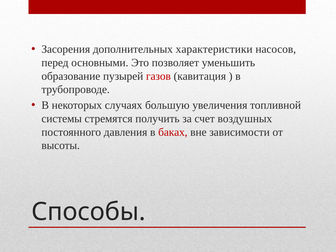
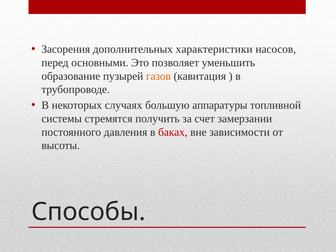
газов colour: red -> orange
увеличения: увеличения -> аппаратуры
воздушных: воздушных -> замерзании
